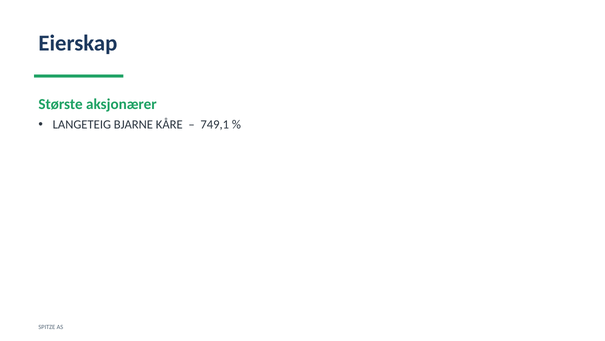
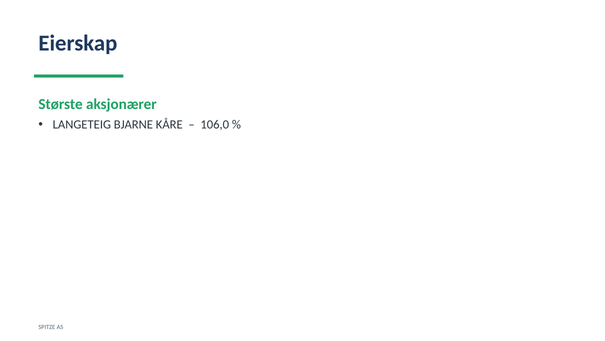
749,1: 749,1 -> 106,0
